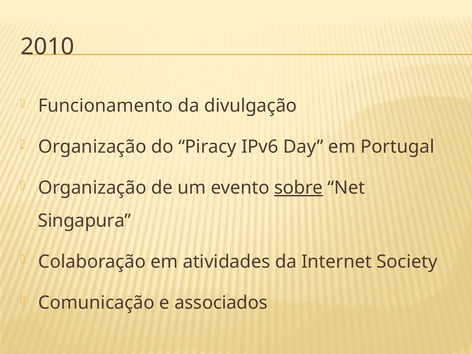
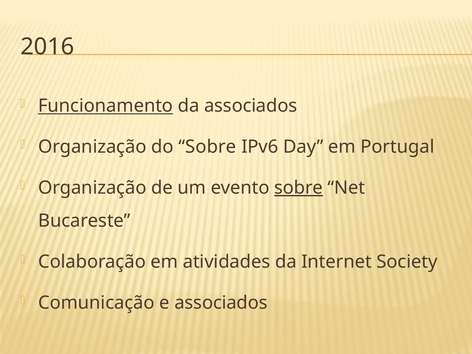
2010: 2010 -> 2016
Funcionamento underline: none -> present
da divulgação: divulgação -> associados
do Piracy: Piracy -> Sobre
Singapura: Singapura -> Bucareste
